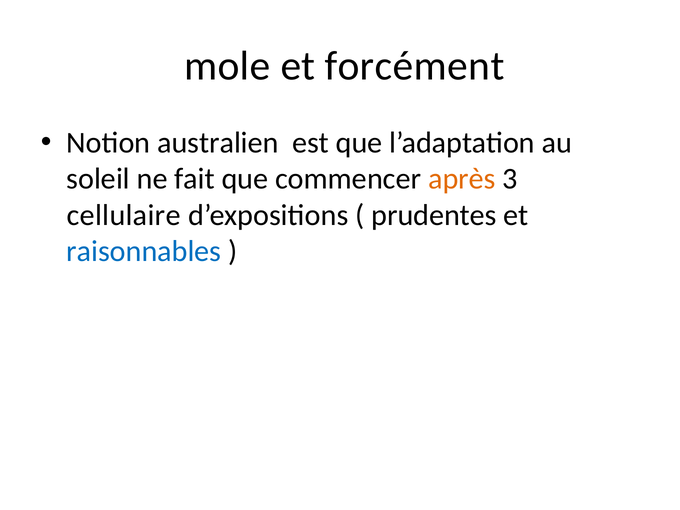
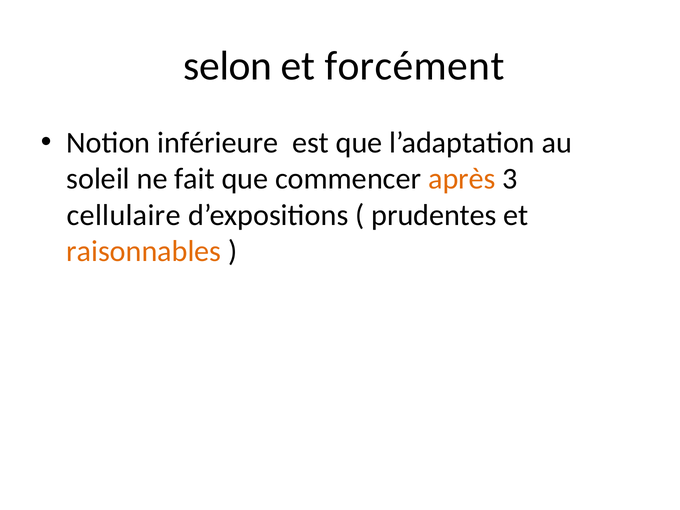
mole: mole -> selon
australien: australien -> inférieure
raisonnables colour: blue -> orange
